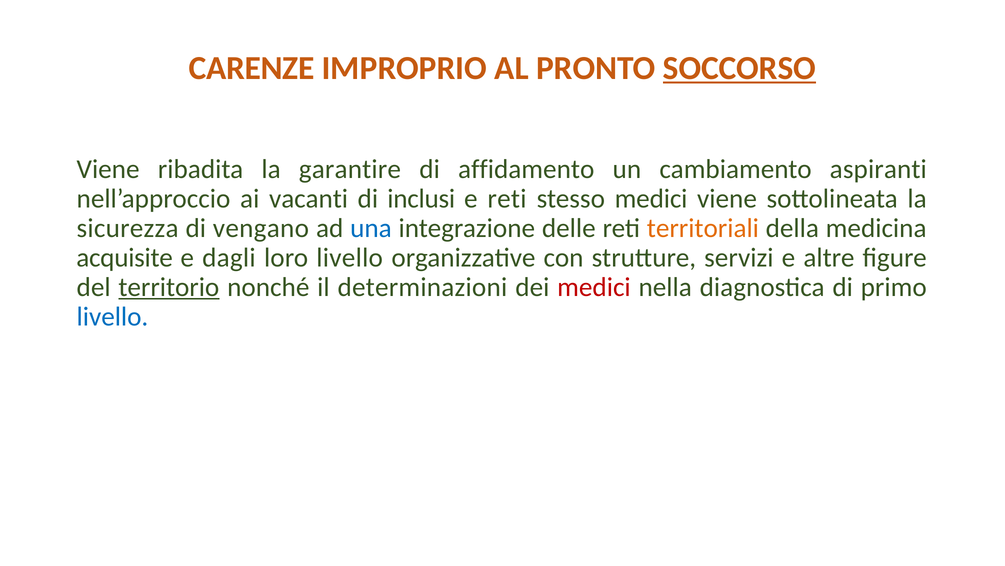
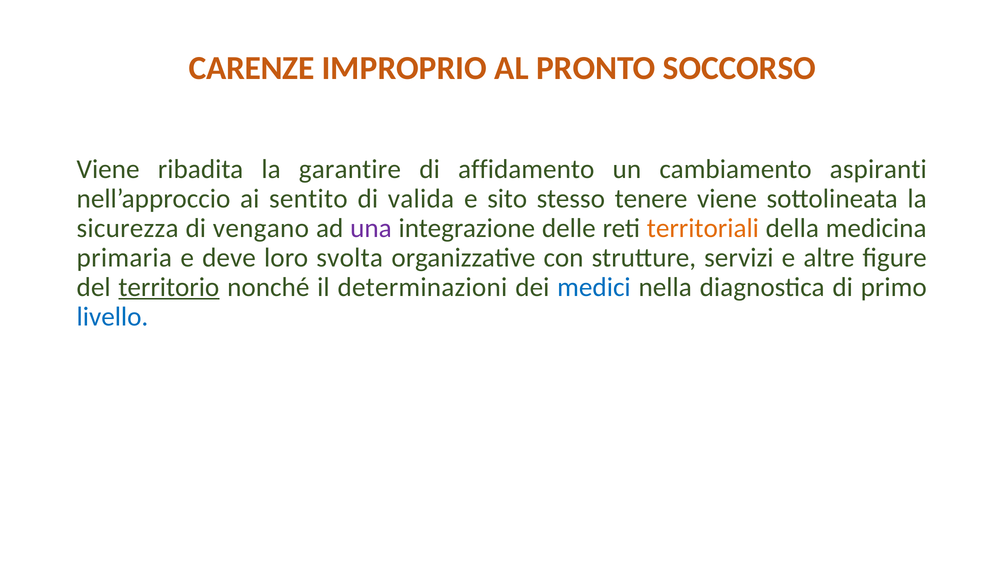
SOCCORSO underline: present -> none
vacanti: vacanti -> sentito
inclusi: inclusi -> valida
e reti: reti -> sito
stesso medici: medici -> tenere
una colour: blue -> purple
acquisite: acquisite -> primaria
dagli: dagli -> deve
loro livello: livello -> svolta
medici at (594, 287) colour: red -> blue
